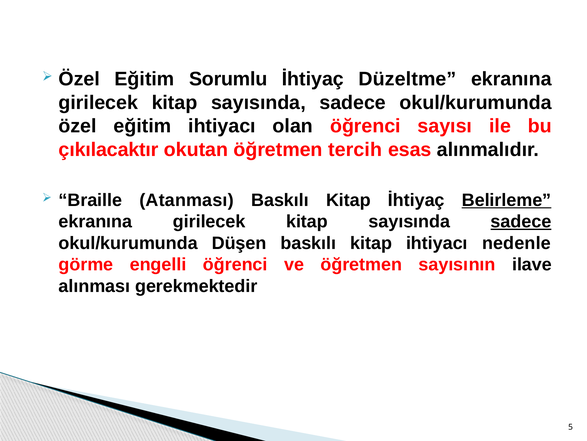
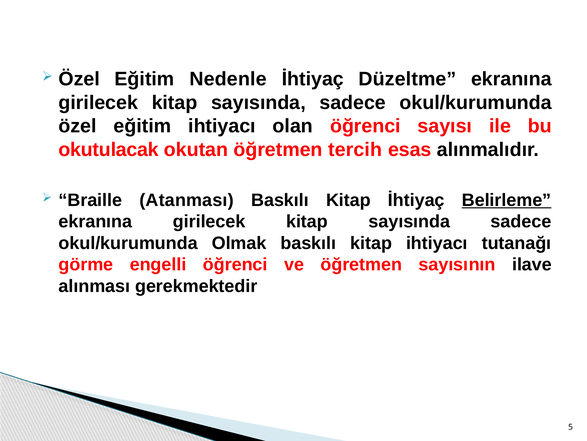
Sorumlu: Sorumlu -> Nedenle
çıkılacaktır: çıkılacaktır -> okutulacak
sadece at (521, 221) underline: present -> none
Düşen: Düşen -> Olmak
nedenle: nedenle -> tutanağı
